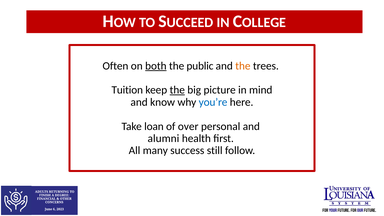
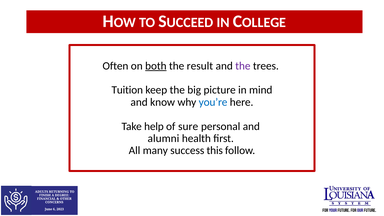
public: public -> result
the at (243, 66) colour: orange -> purple
the at (177, 90) underline: present -> none
loan: loan -> help
over: over -> sure
still: still -> this
